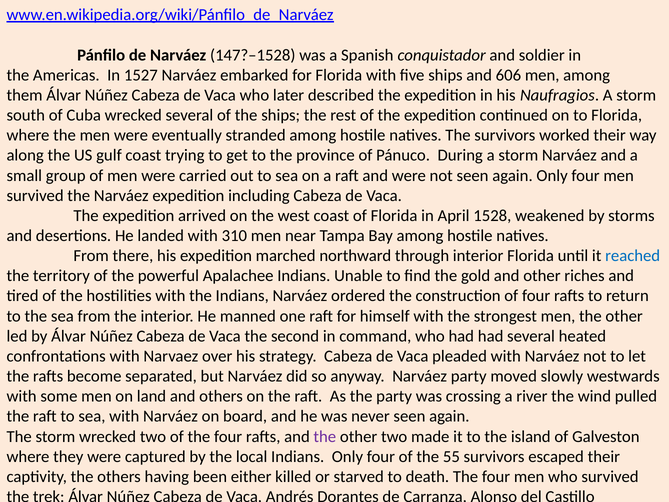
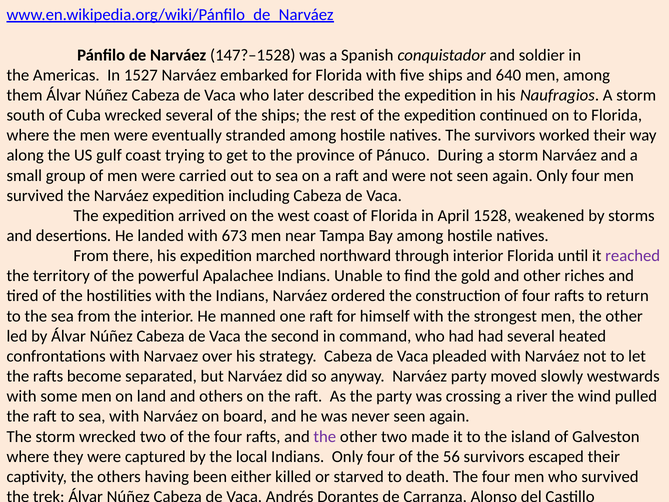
606: 606 -> 640
310: 310 -> 673
reached colour: blue -> purple
55: 55 -> 56
